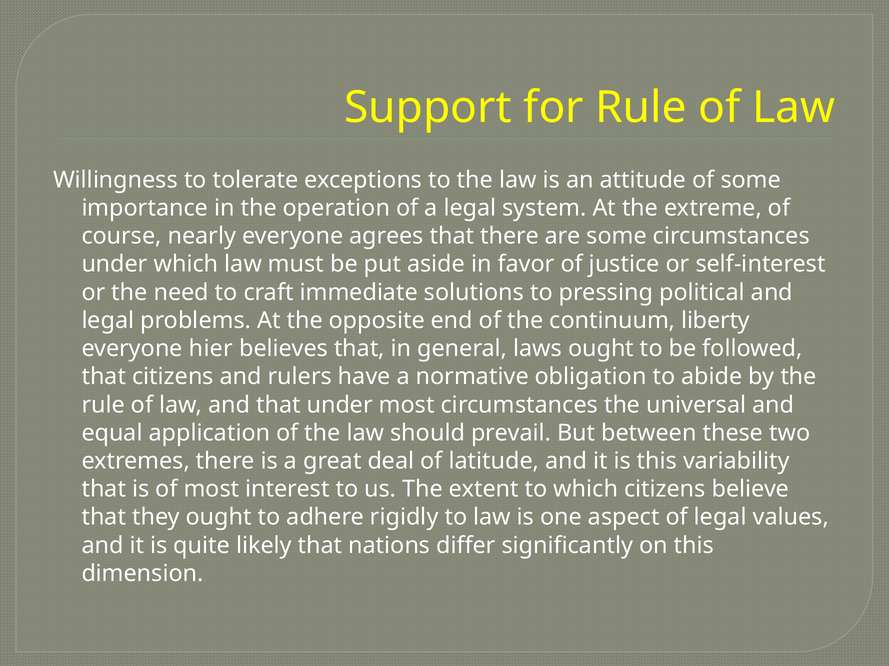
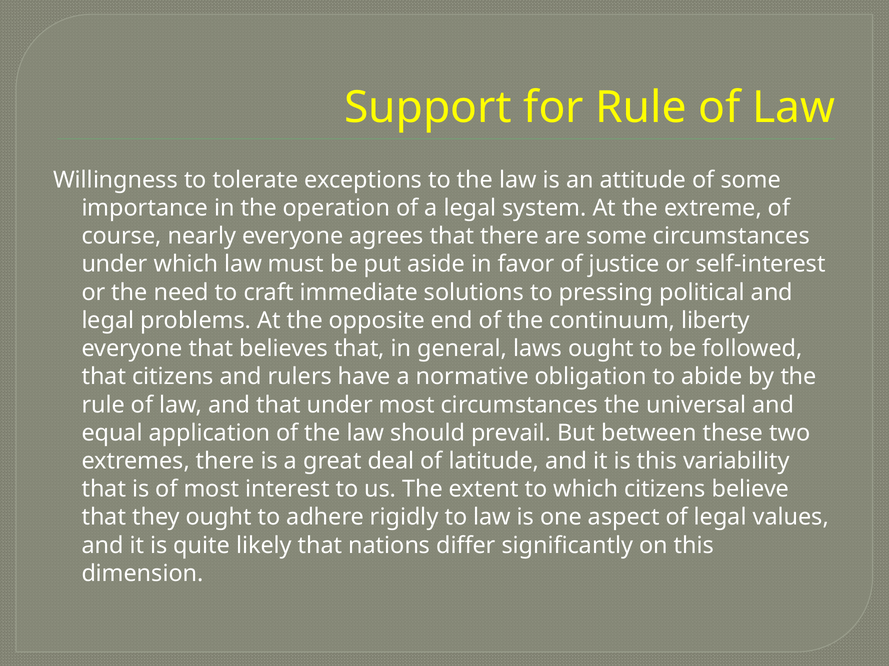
everyone hier: hier -> that
